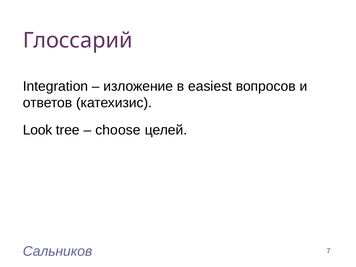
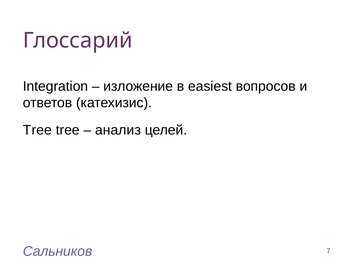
Look at (38, 130): Look -> Tree
choose: choose -> анализ
